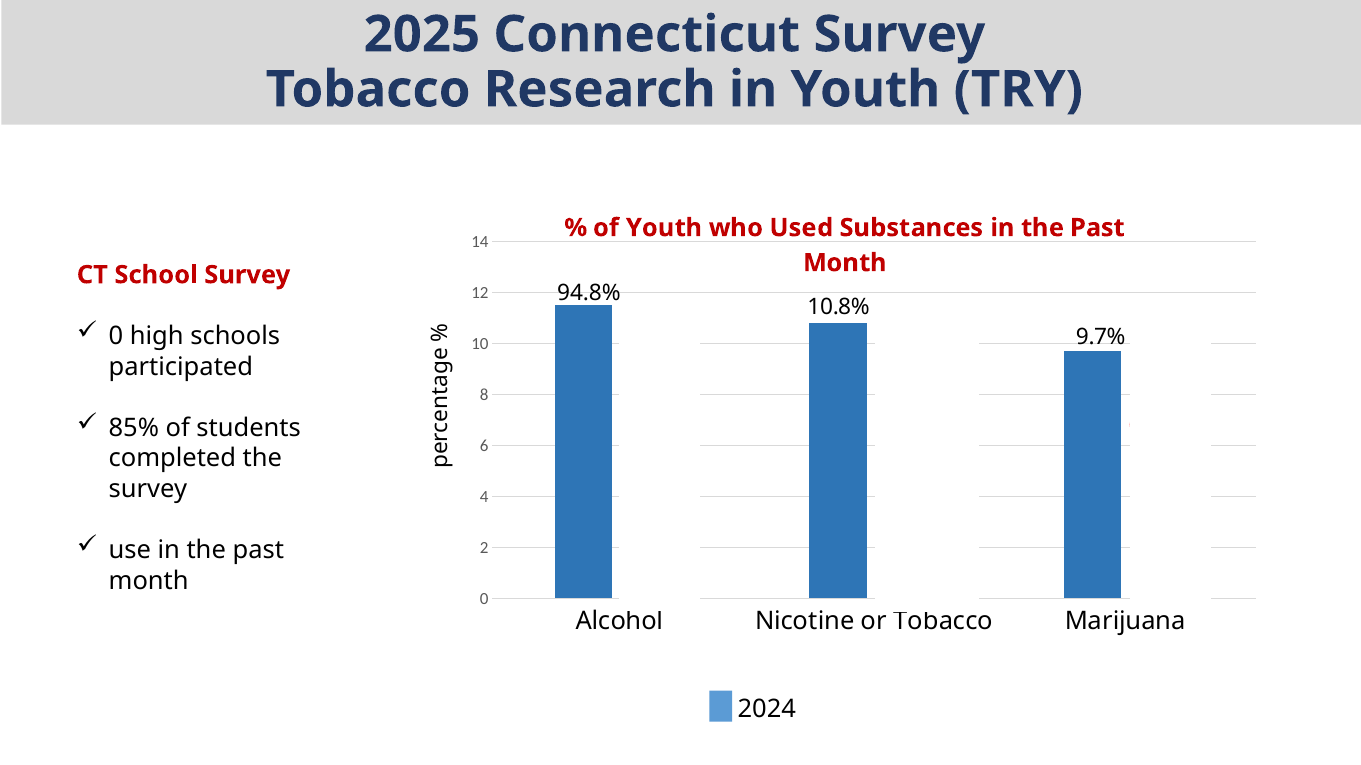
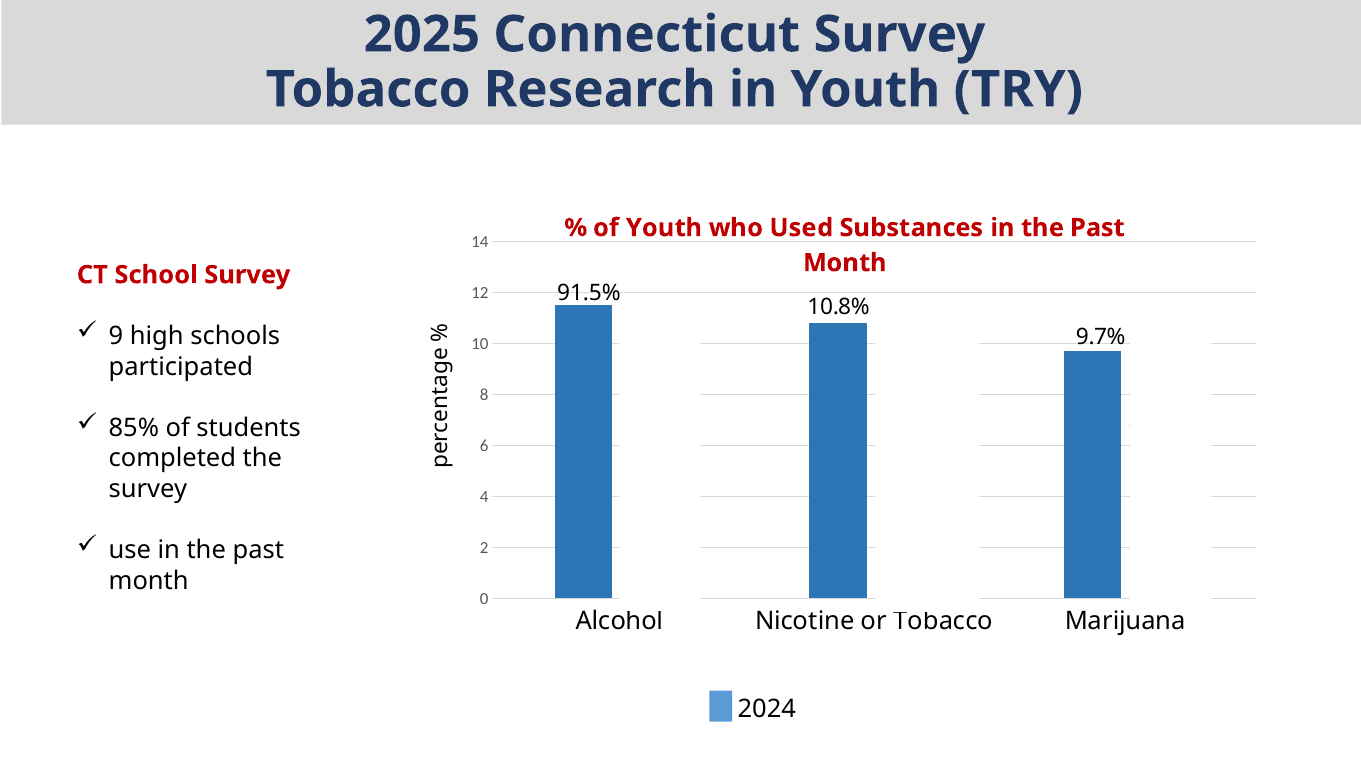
94.8%: 94.8% -> 91.5%
0 at (116, 336): 0 -> 9
